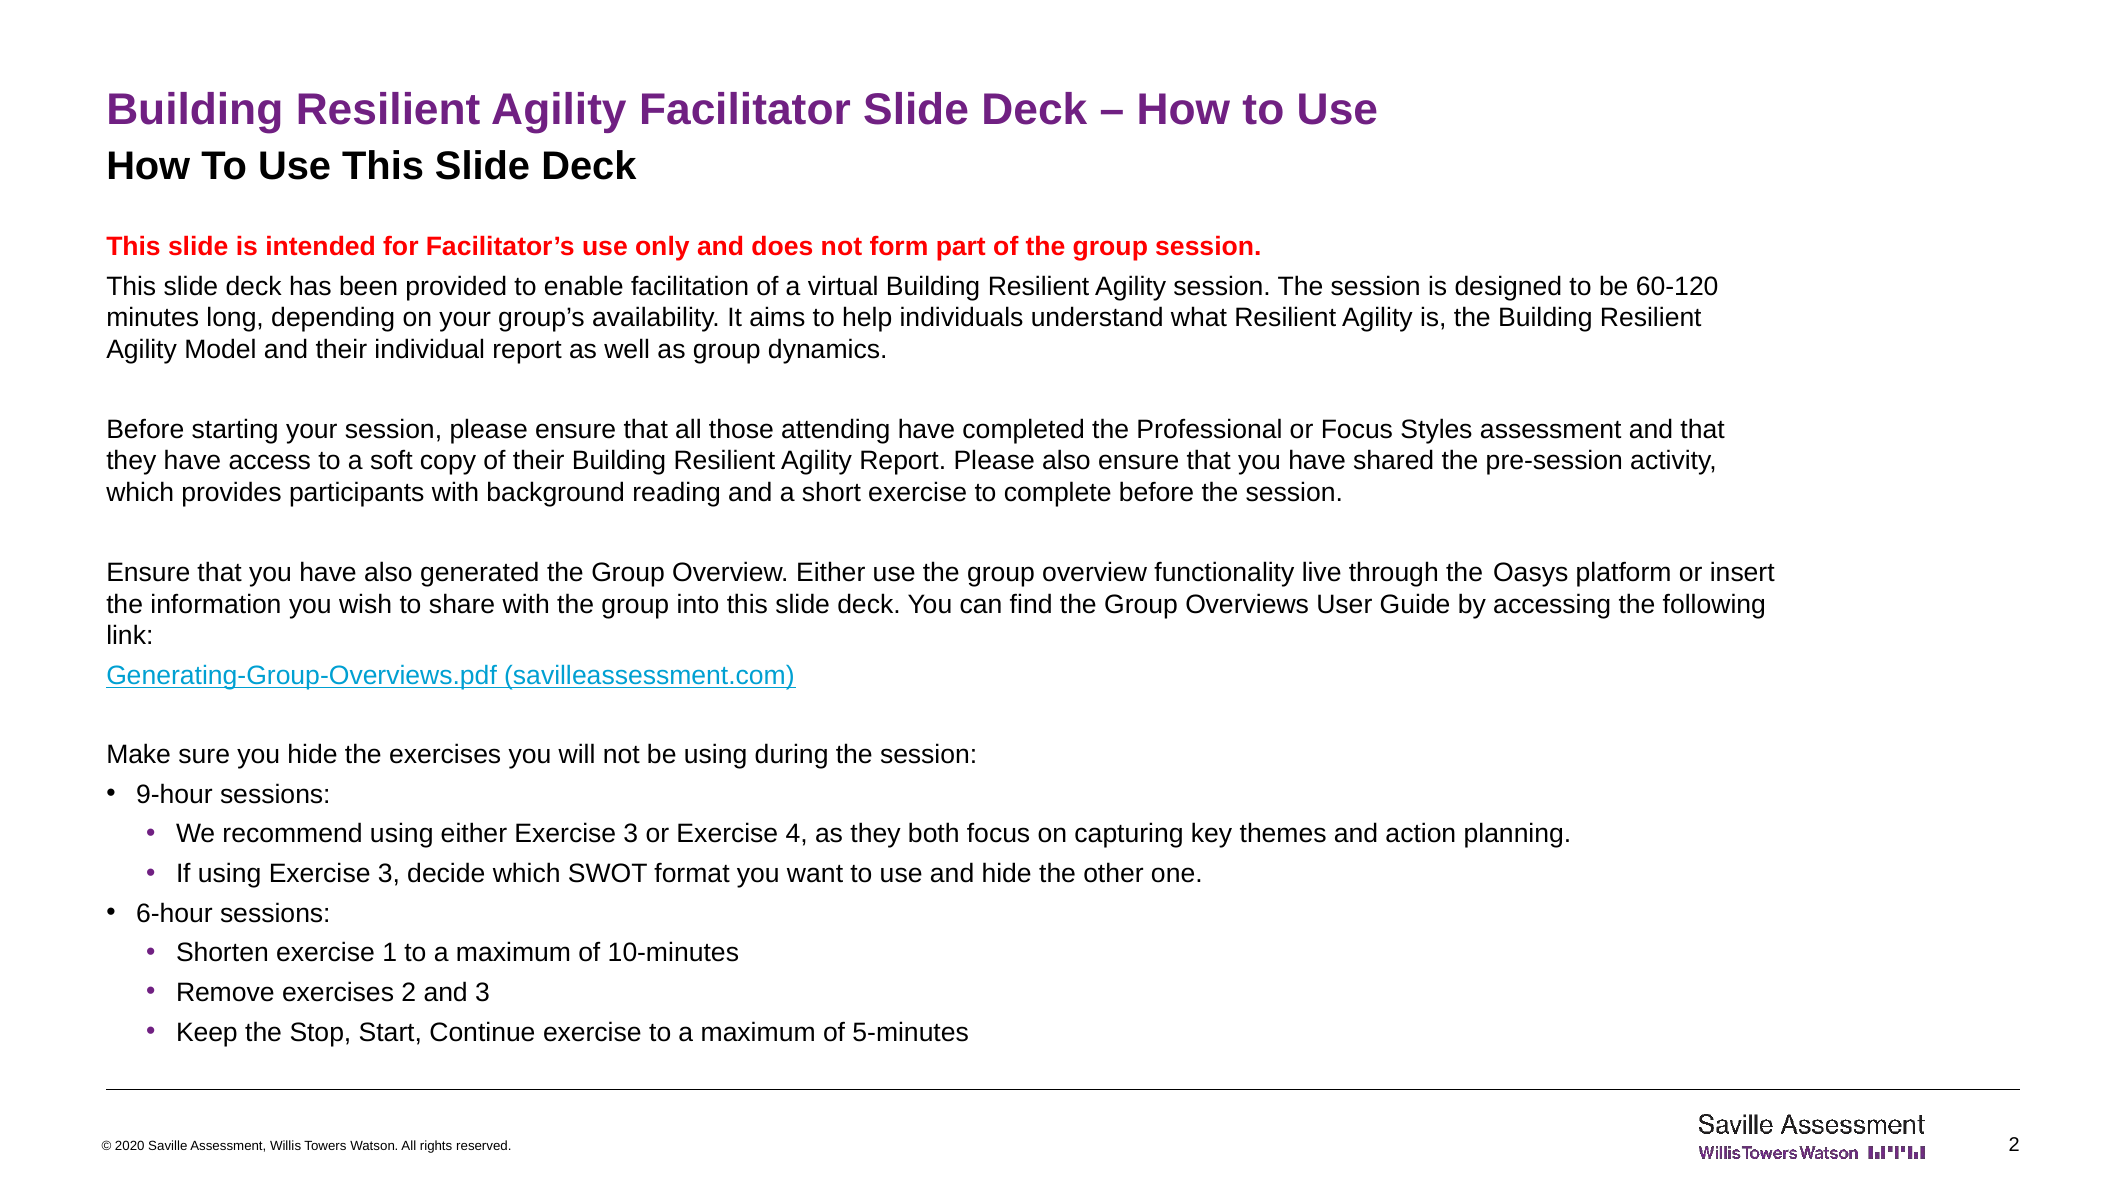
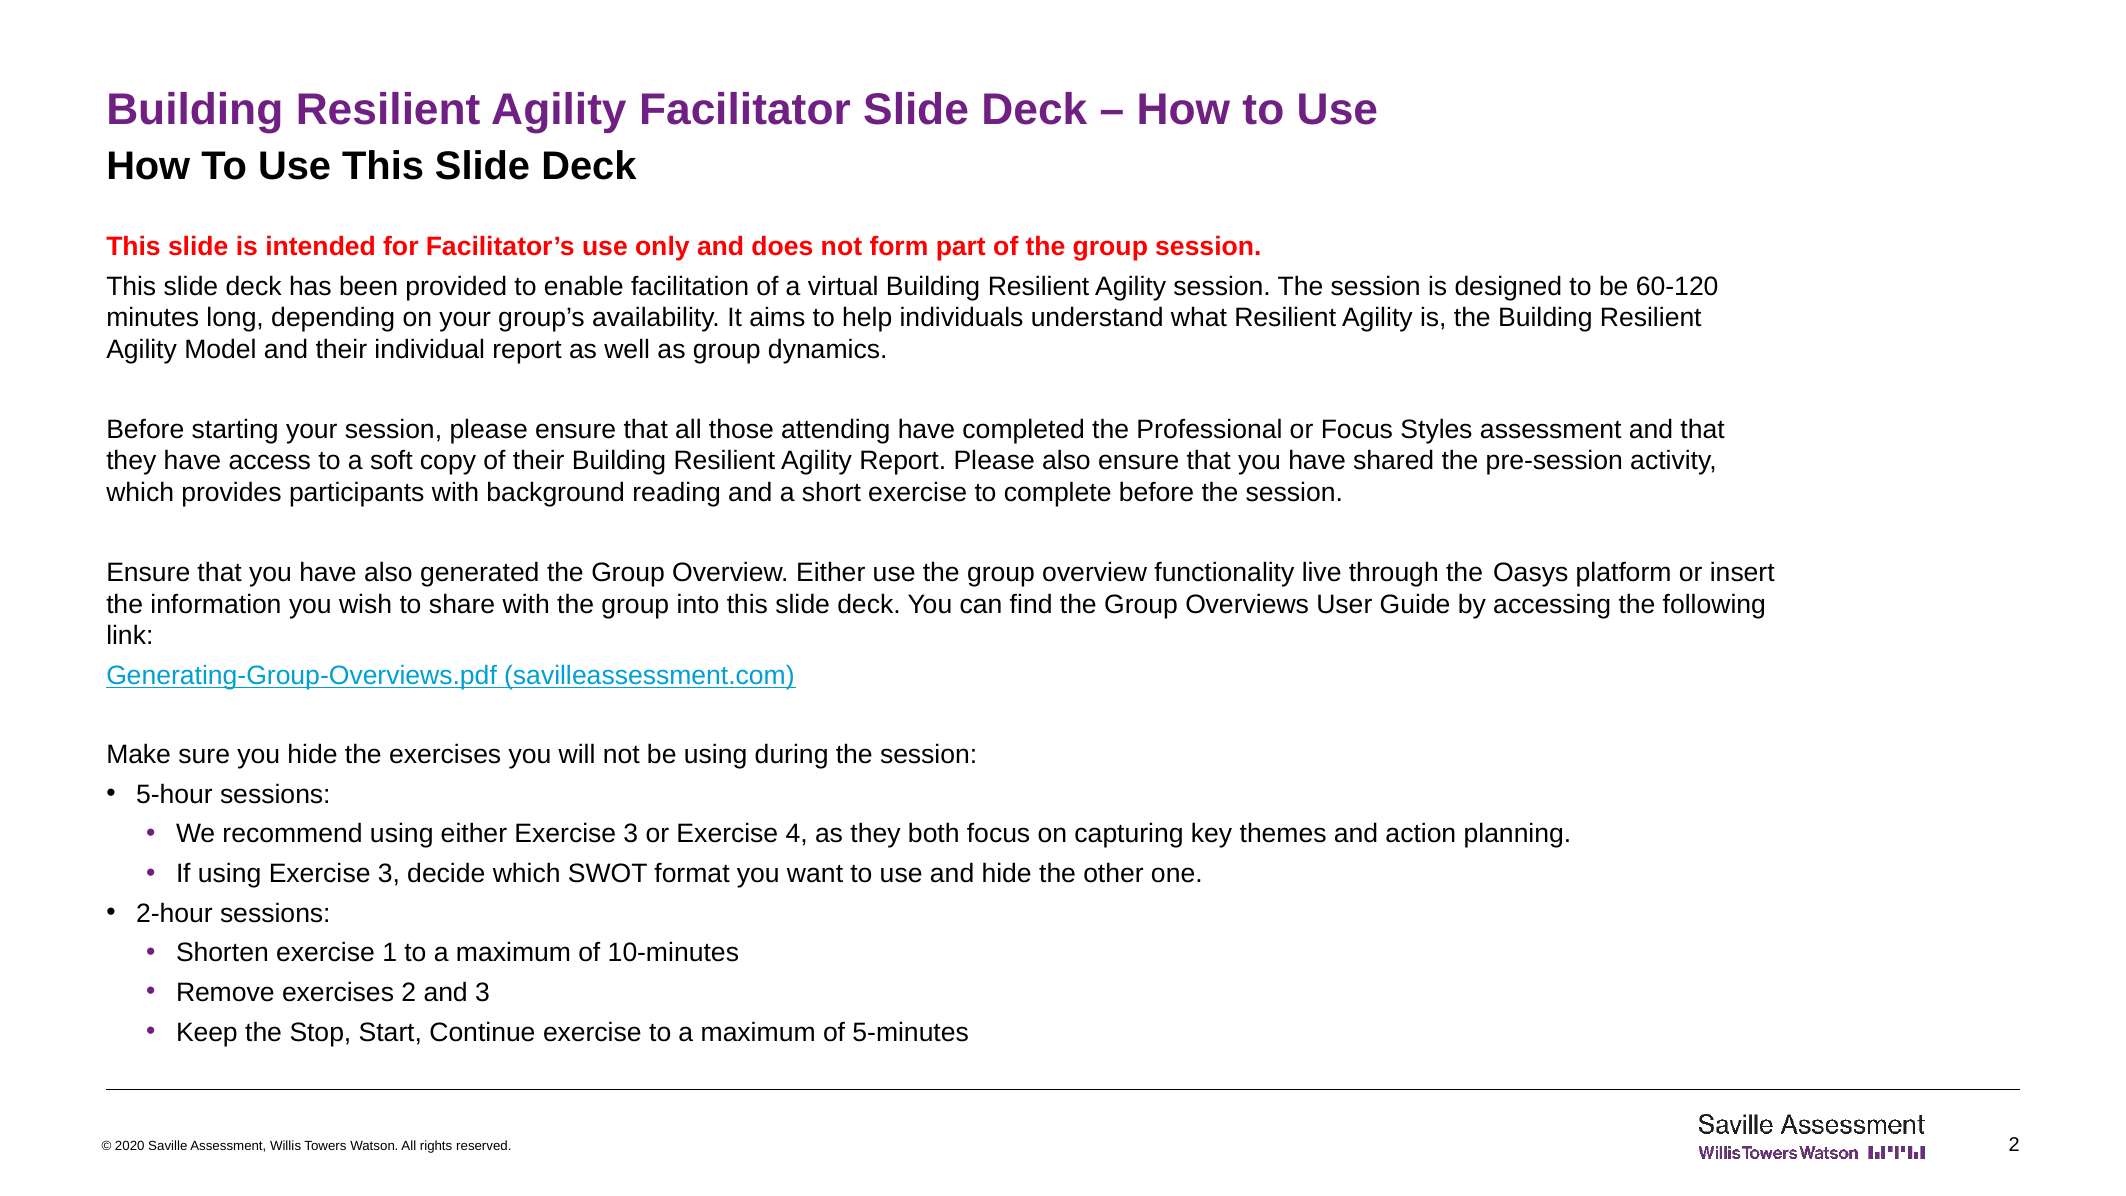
9-hour: 9-hour -> 5-hour
6-hour: 6-hour -> 2-hour
